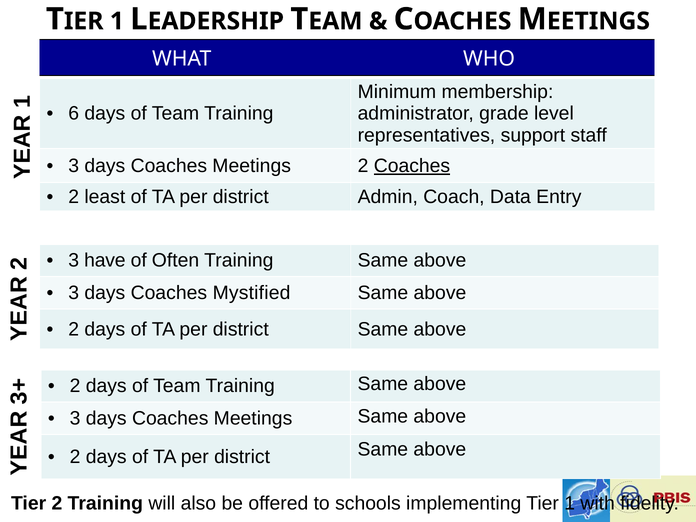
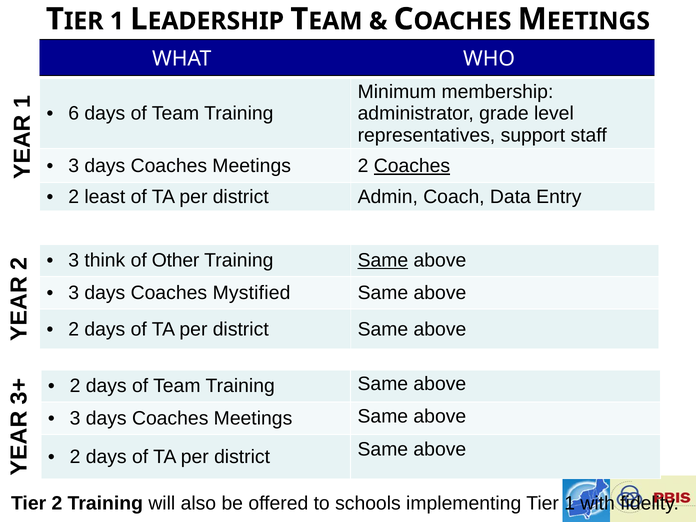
have: have -> think
Often: Often -> Other
Same at (383, 260) underline: none -> present
